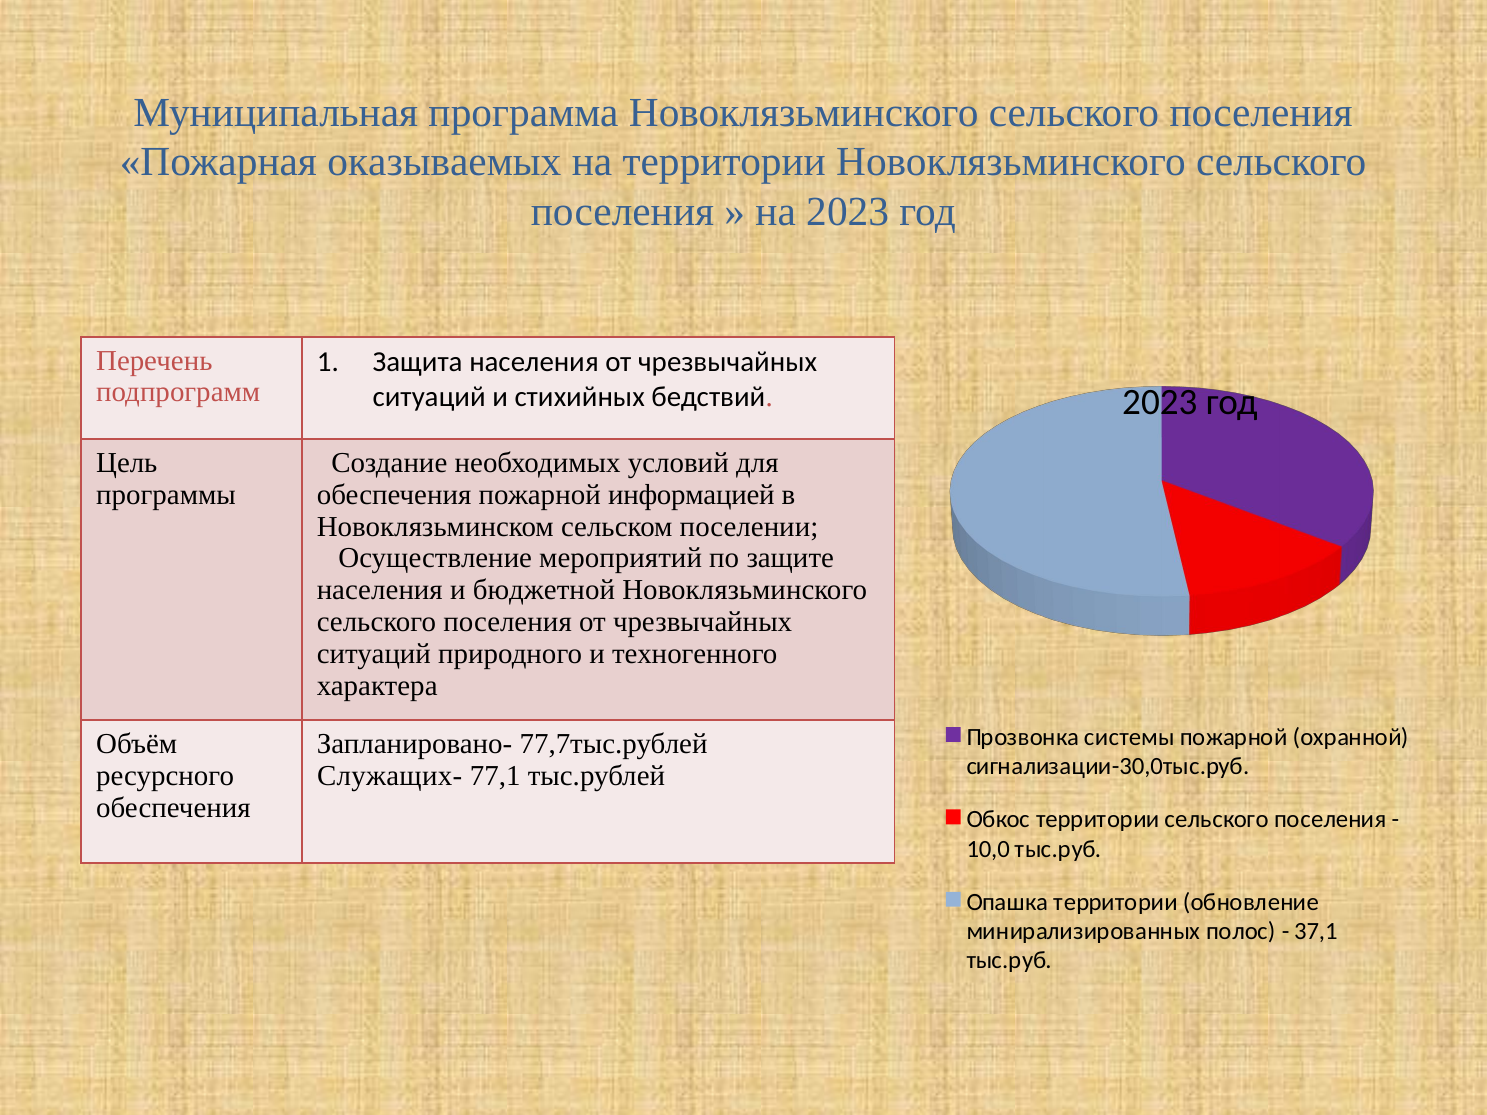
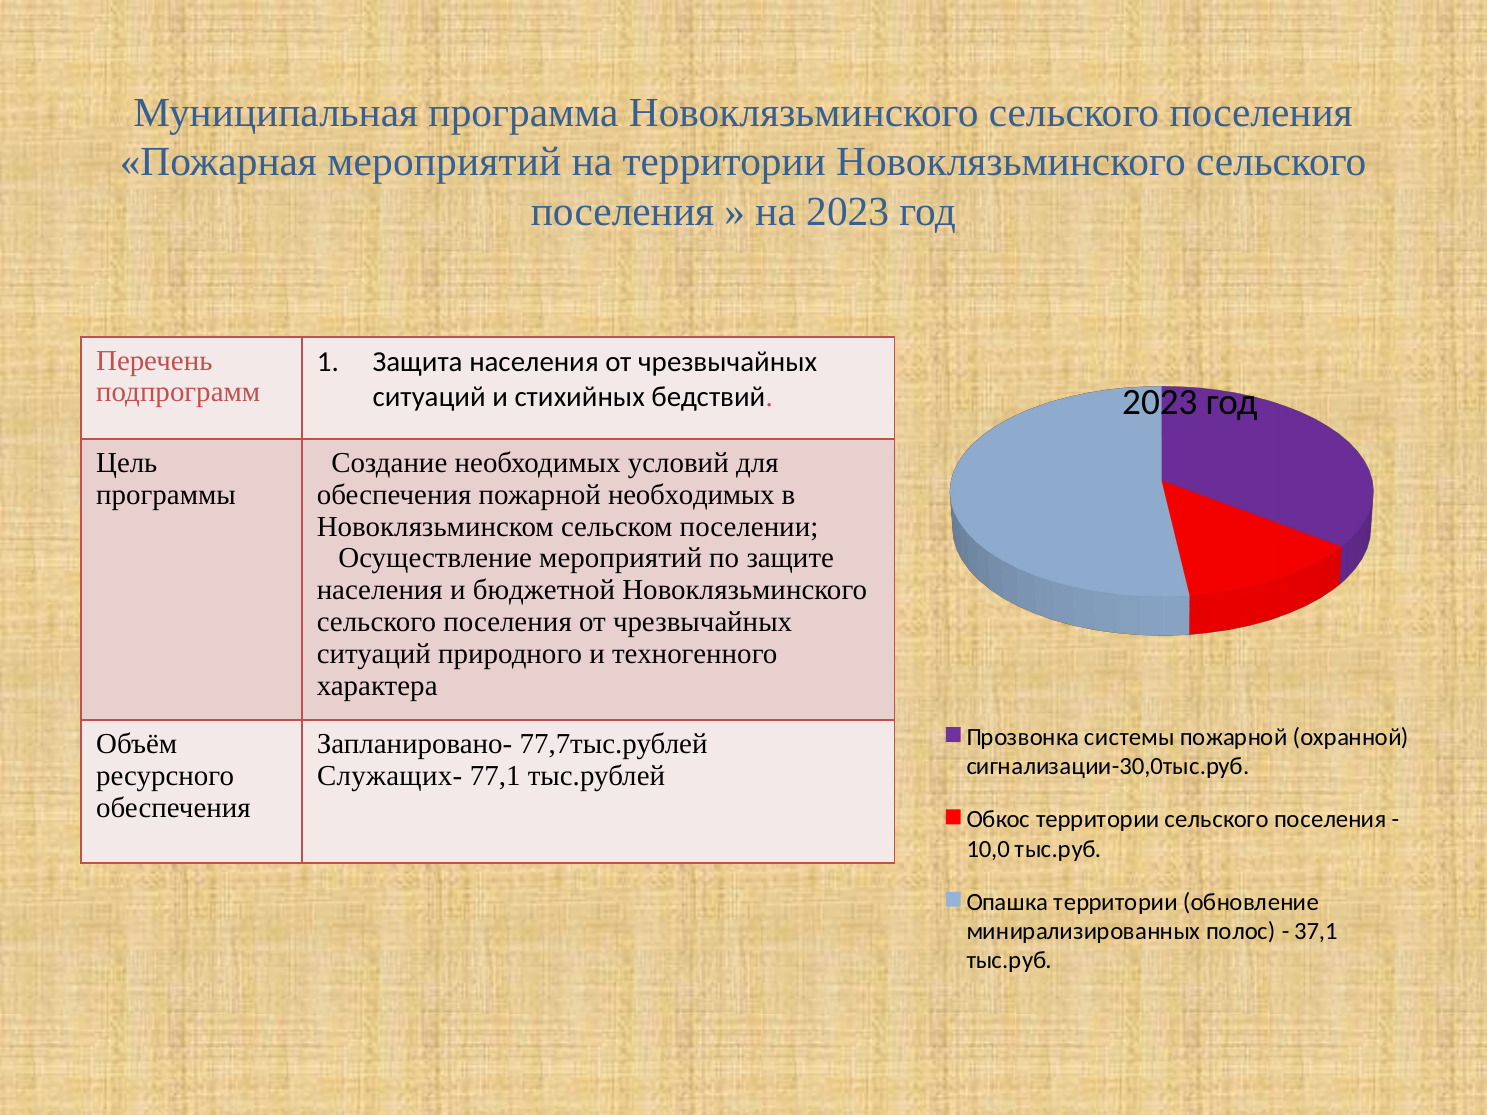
Пожарная оказываемых: оказываемых -> мероприятий
пожарной информацией: информацией -> необходимых
